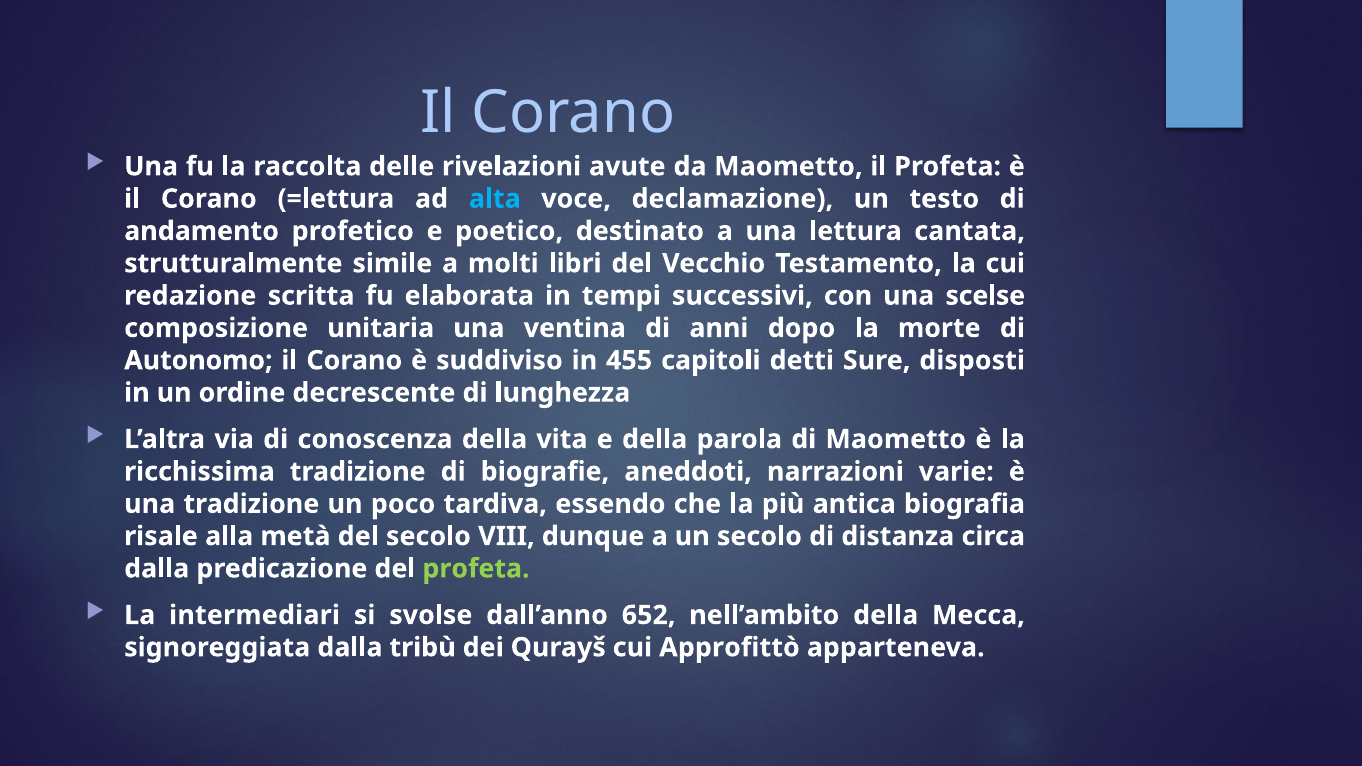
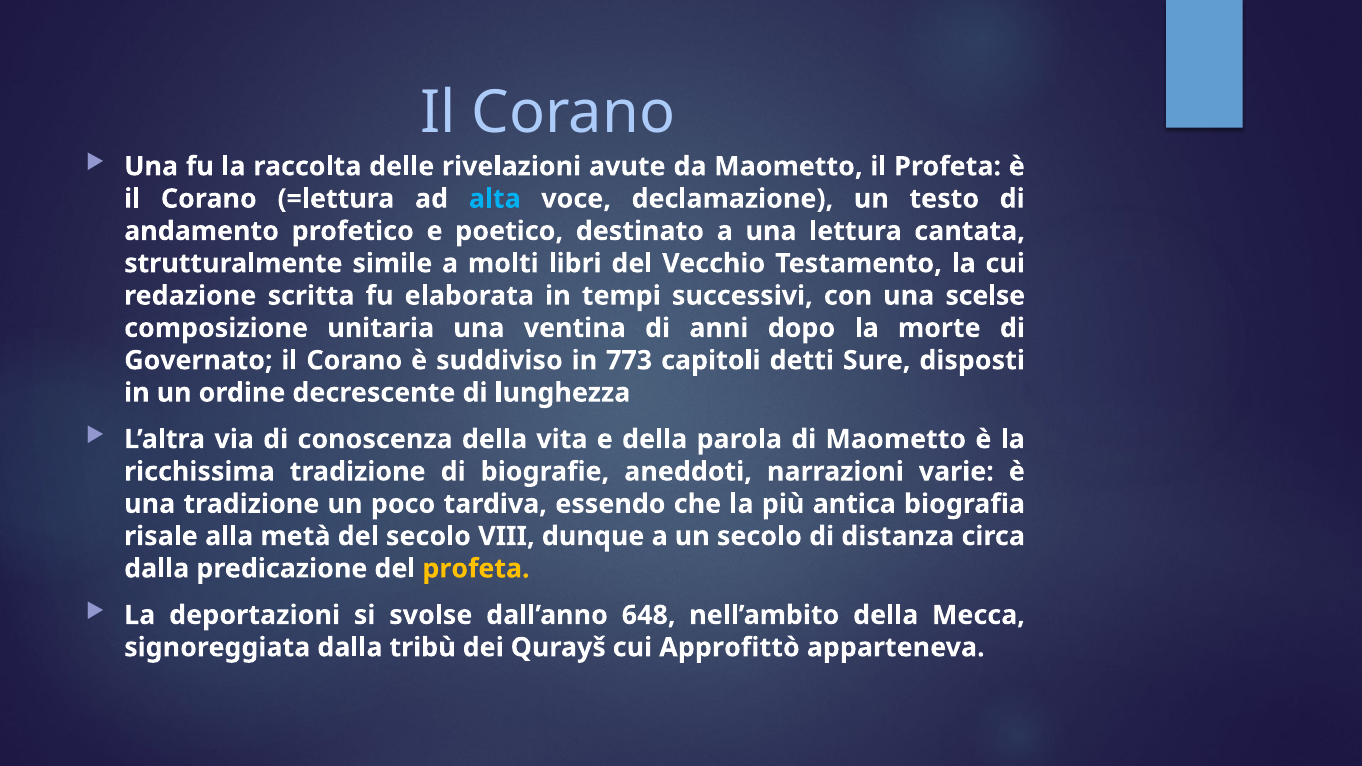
Autonomo: Autonomo -> Governato
455: 455 -> 773
profeta at (476, 569) colour: light green -> yellow
intermediari: intermediari -> deportazioni
652: 652 -> 648
